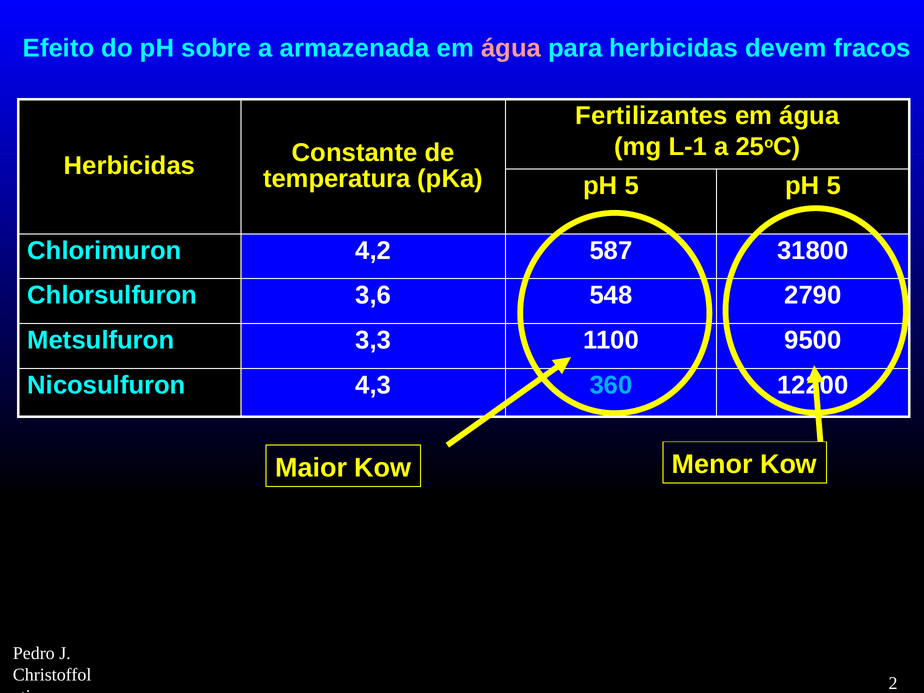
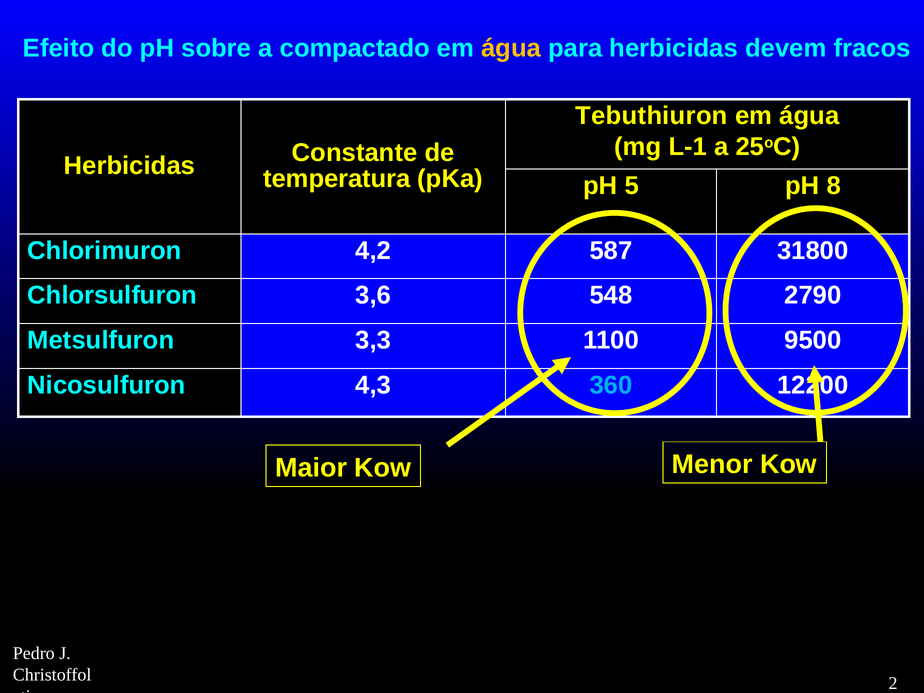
armazenada: armazenada -> compactado
água at (511, 48) colour: pink -> yellow
Fertilizantes: Fertilizantes -> Tebuthiuron
5 pH 5: 5 -> 8
